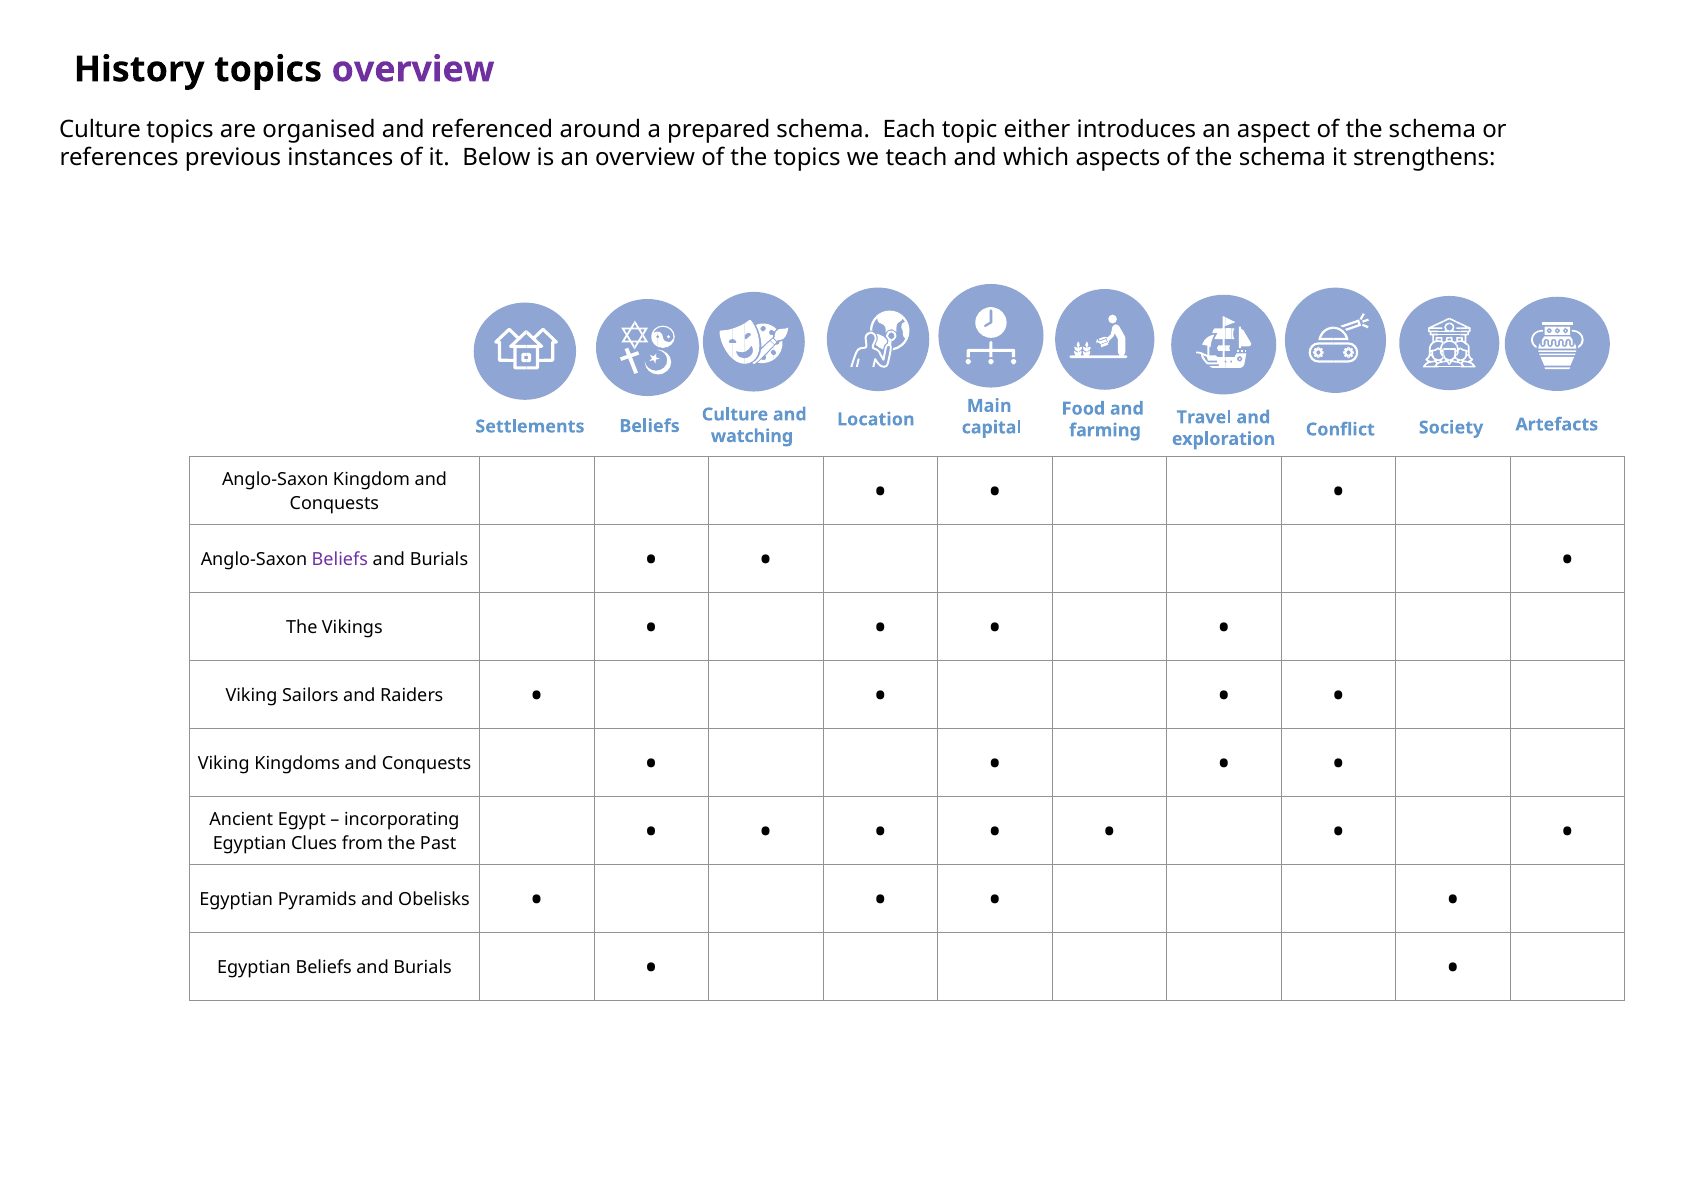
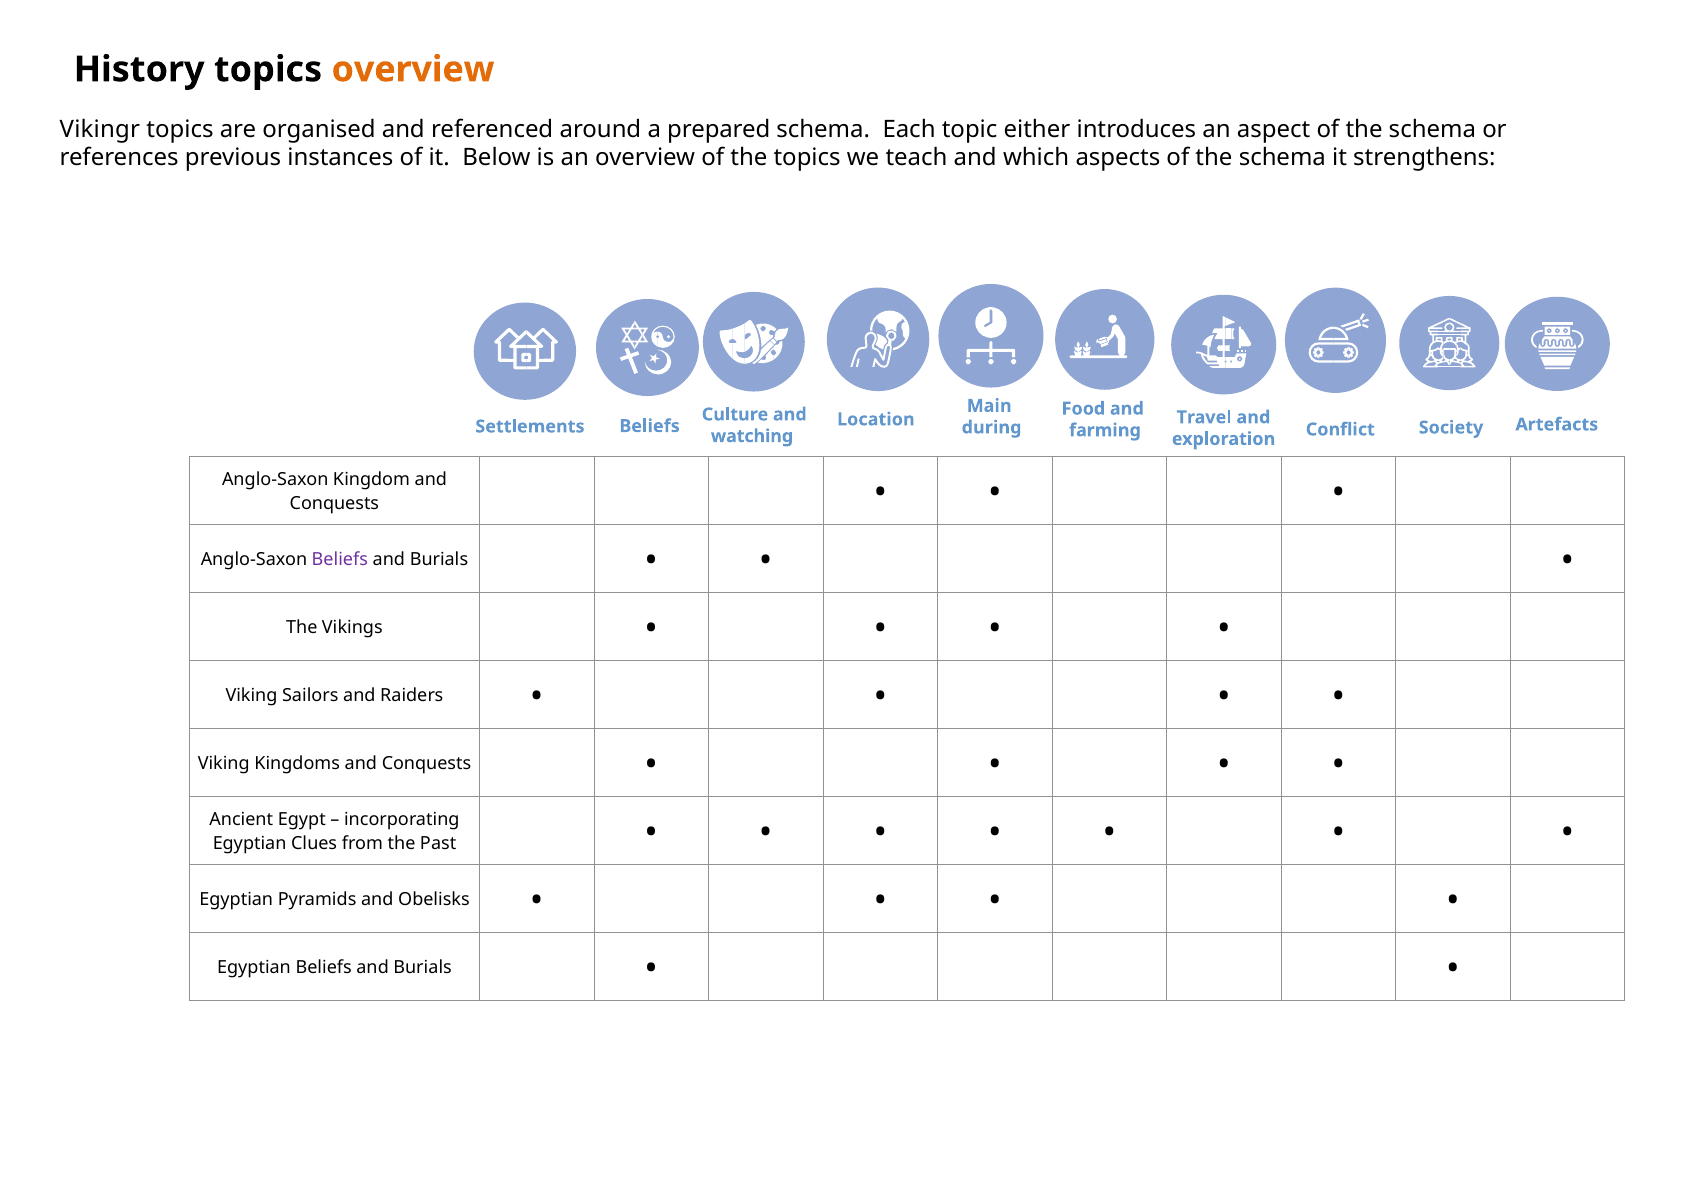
overview at (413, 69) colour: purple -> orange
Culture at (100, 129): Culture -> Vikingr
capital: capital -> during
